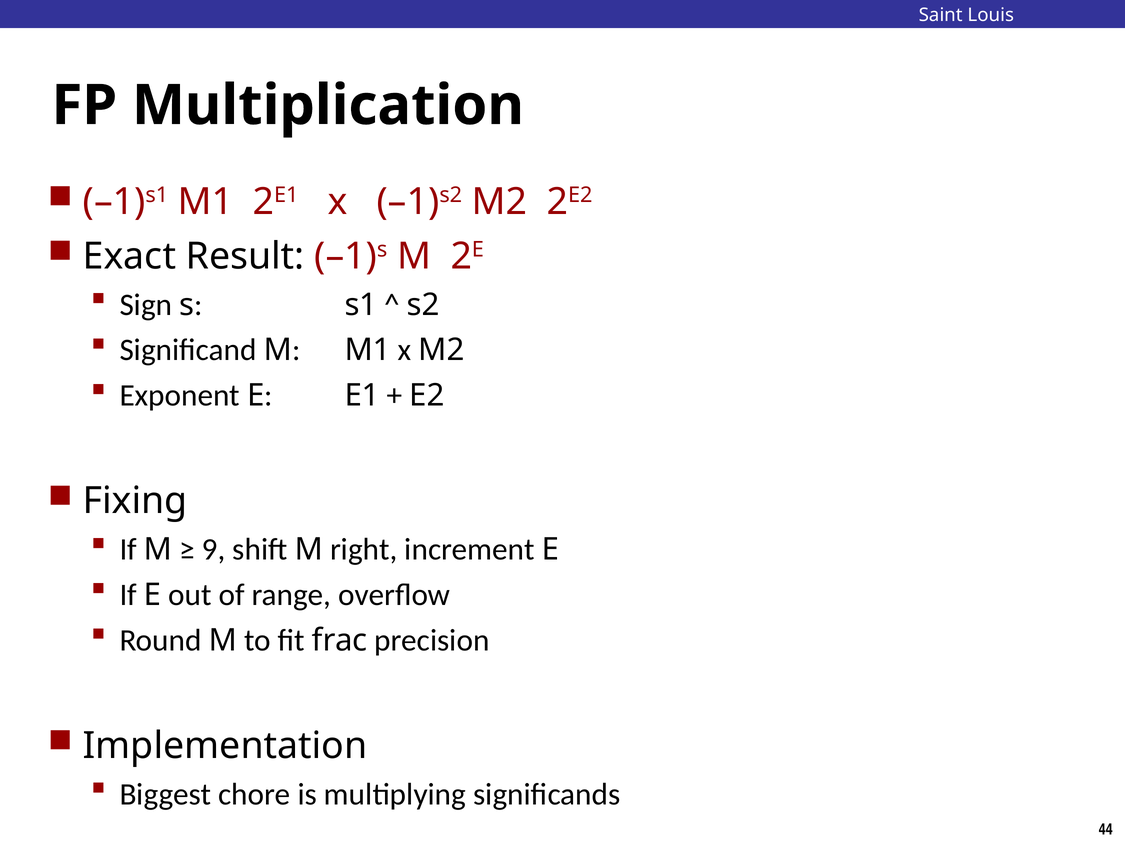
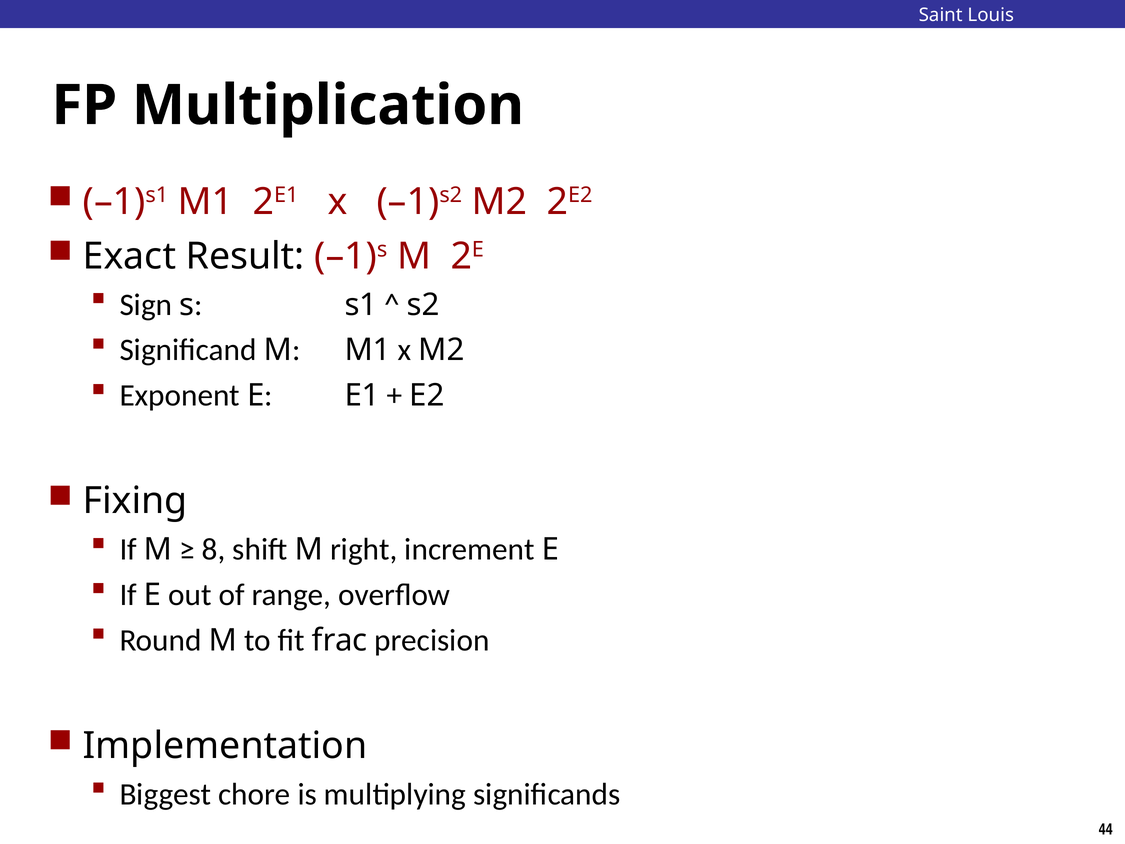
9: 9 -> 8
